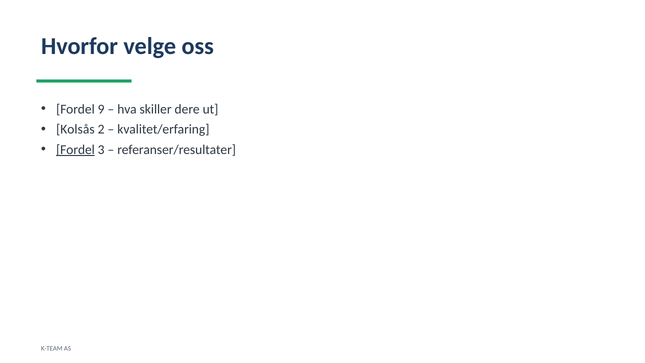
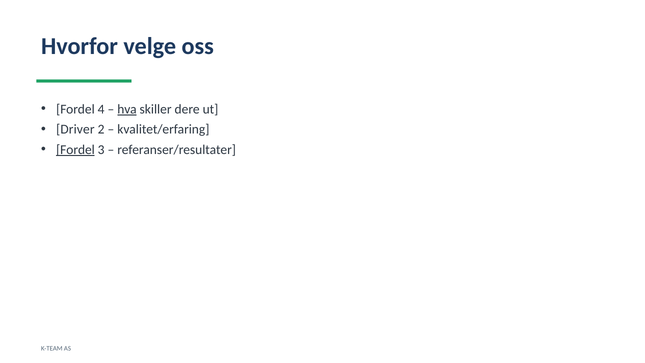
9: 9 -> 4
hva underline: none -> present
Kolsås: Kolsås -> Driver
